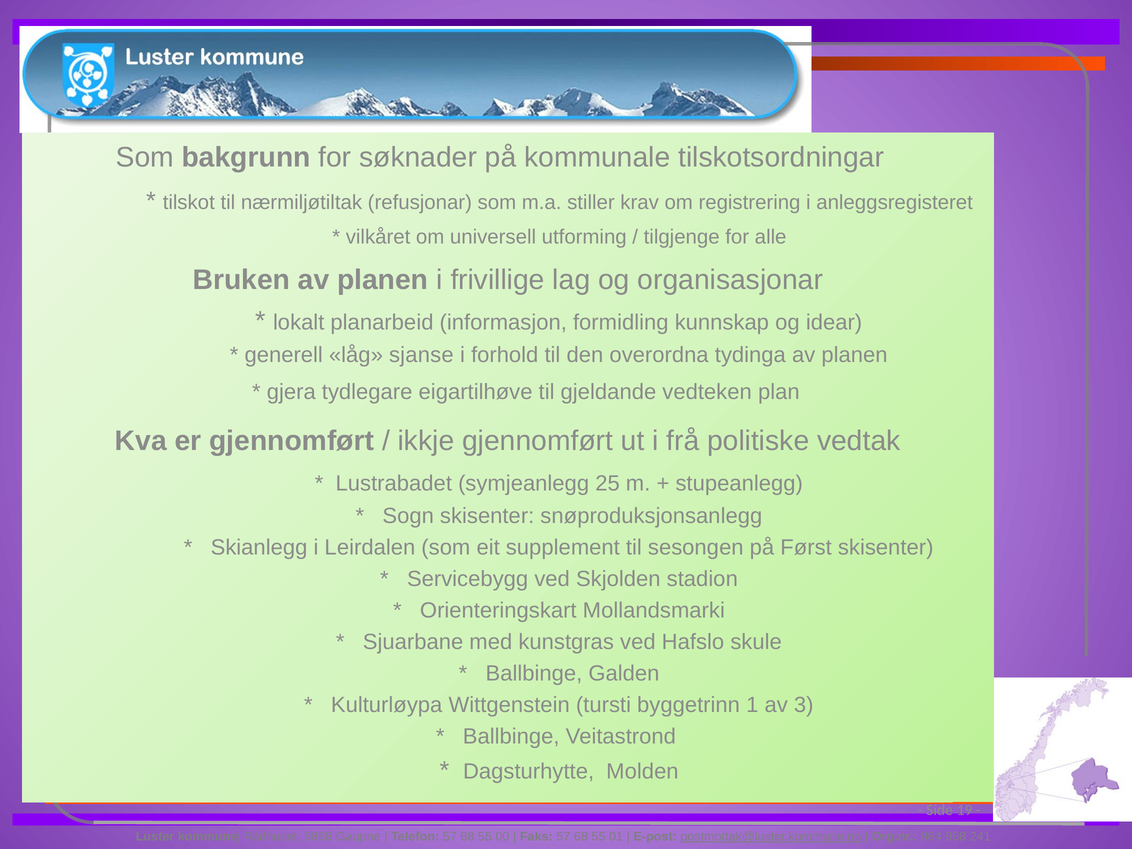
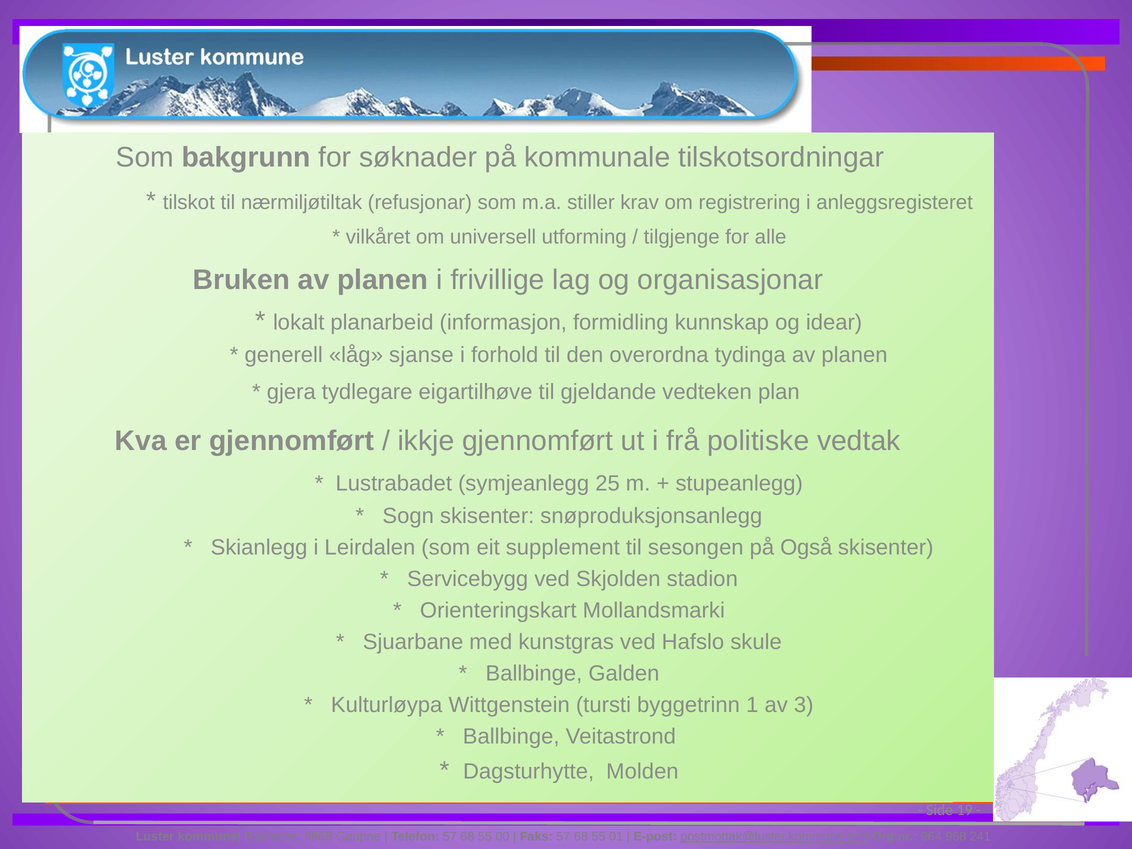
Først: Først -> Også
